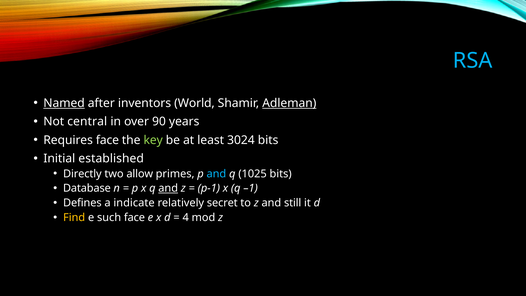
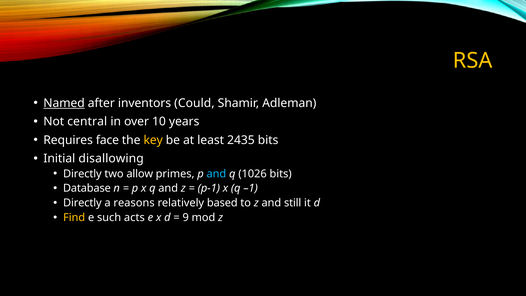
RSA colour: light blue -> yellow
World: World -> Could
Adleman underline: present -> none
90: 90 -> 10
key colour: light green -> yellow
3024: 3024 -> 2435
established: established -> disallowing
1025: 1025 -> 1026
and at (168, 188) underline: present -> none
Defines at (82, 203): Defines -> Directly
indicate: indicate -> reasons
secret: secret -> based
such face: face -> acts
4: 4 -> 9
